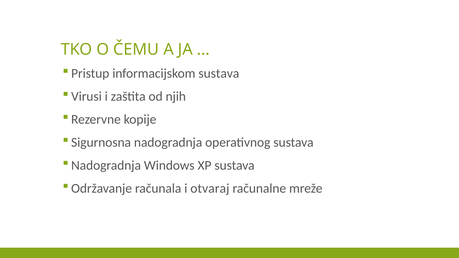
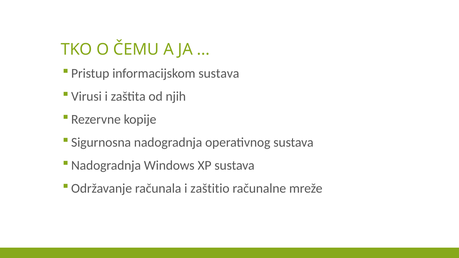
otvaraj: otvaraj -> zaštitio
